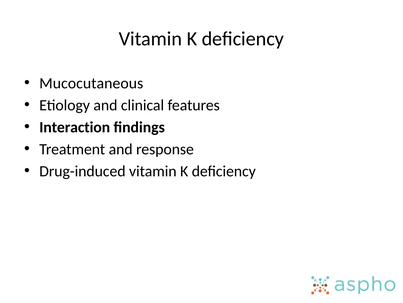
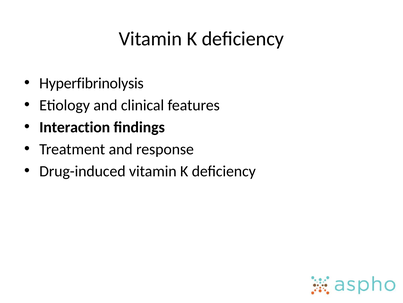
Mucocutaneous: Mucocutaneous -> Hyperfibrinolysis
